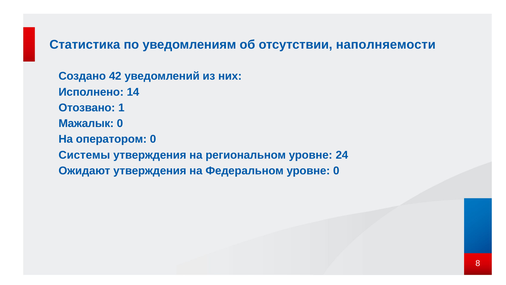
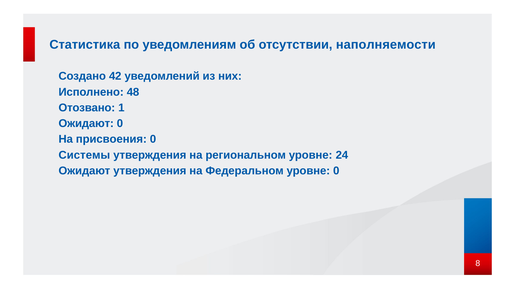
14: 14 -> 48
Мажалык at (86, 123): Мажалык -> Ожидают
оператором: оператором -> присвоения
